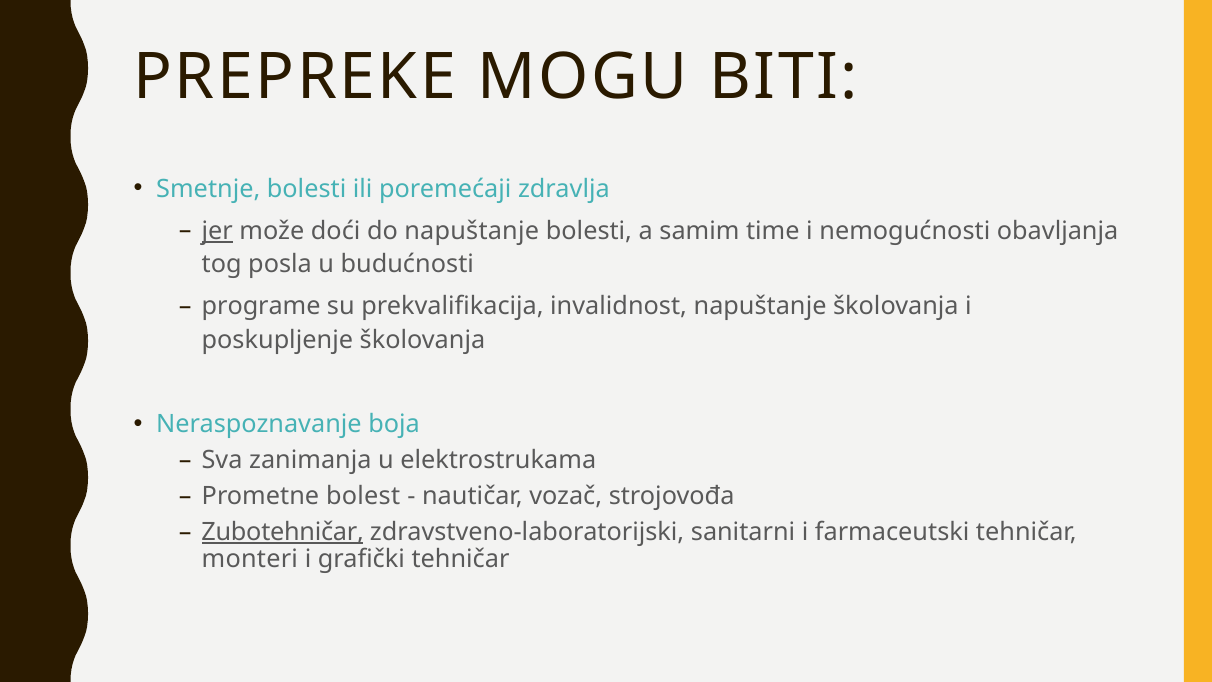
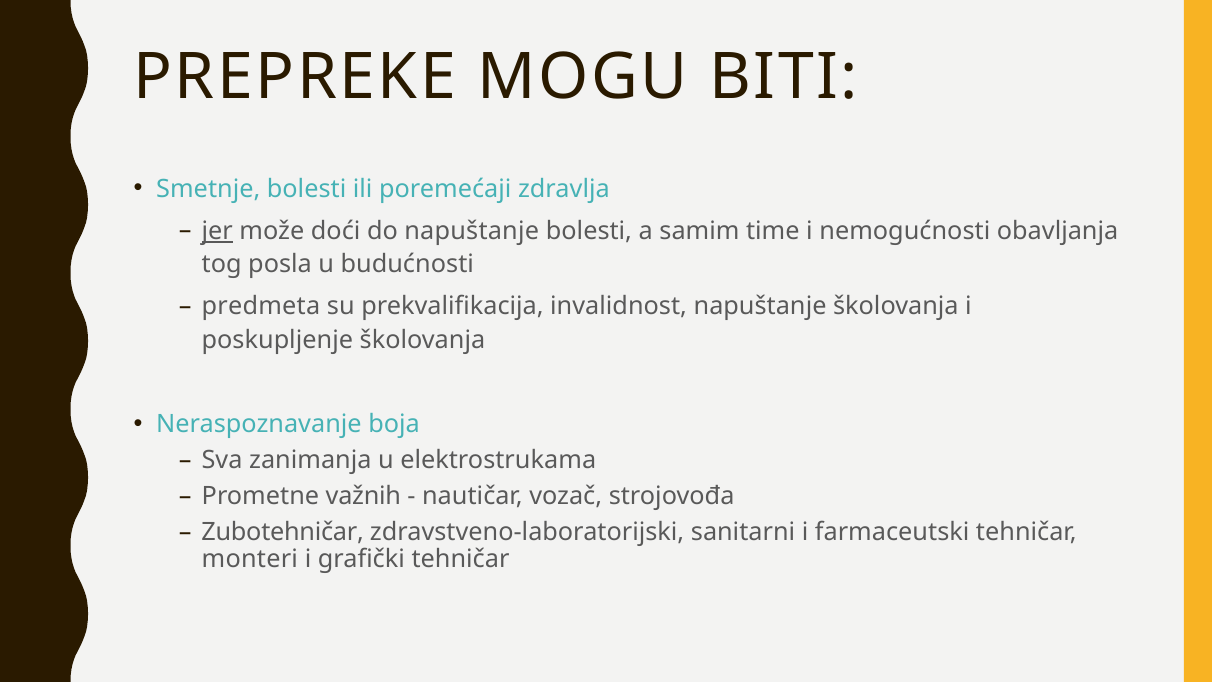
programe: programe -> predmeta
bolest: bolest -> važnih
Zubotehničar underline: present -> none
